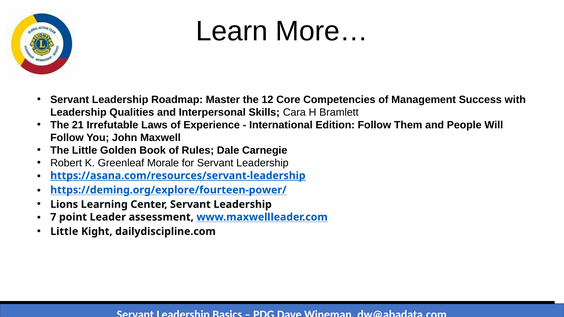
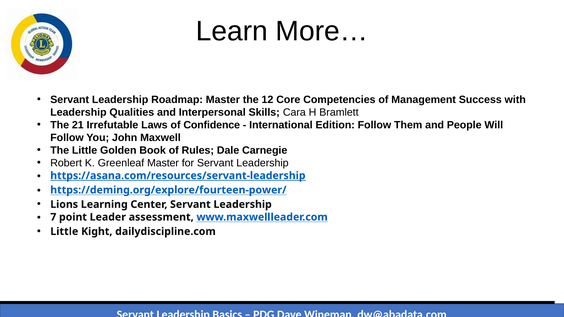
Experience: Experience -> Confidence
Greenleaf Morale: Morale -> Master
